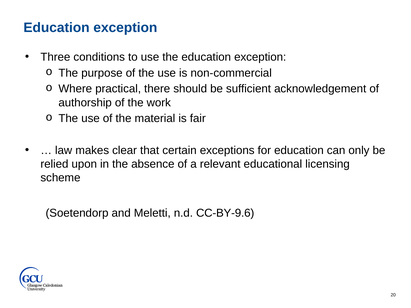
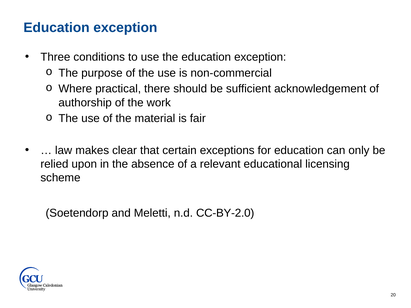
CC-BY-9.6: CC-BY-9.6 -> CC-BY-2.0
